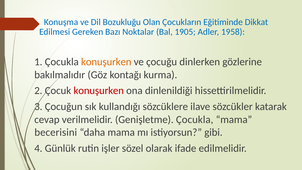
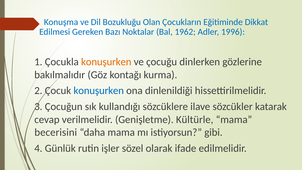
1905: 1905 -> 1962
1958: 1958 -> 1996
konuşurken at (99, 91) colour: red -> blue
Genişletme Çocukla: Çocukla -> Kültürle
